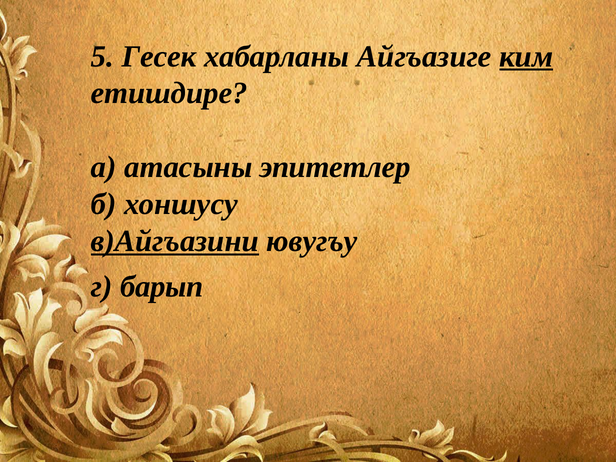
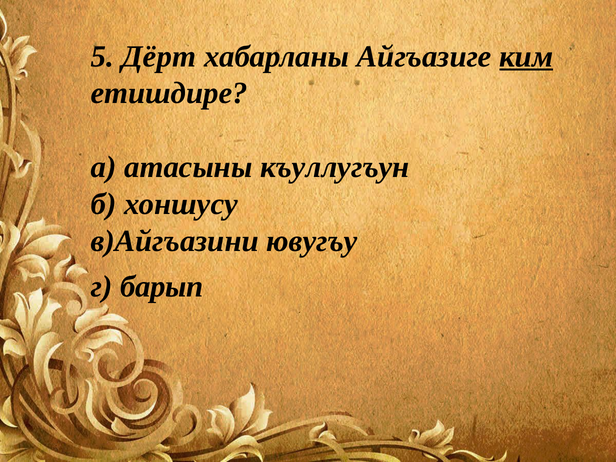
Гесек: Гесек -> Дёрт
эпитетлер: эпитетлер -> къуллугъун
в)Айгъазини underline: present -> none
